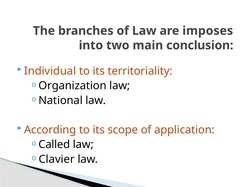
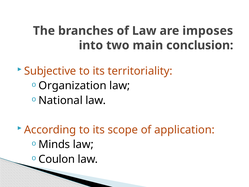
Individual: Individual -> Subjective
Called: Called -> Minds
Clavier: Clavier -> Coulon
